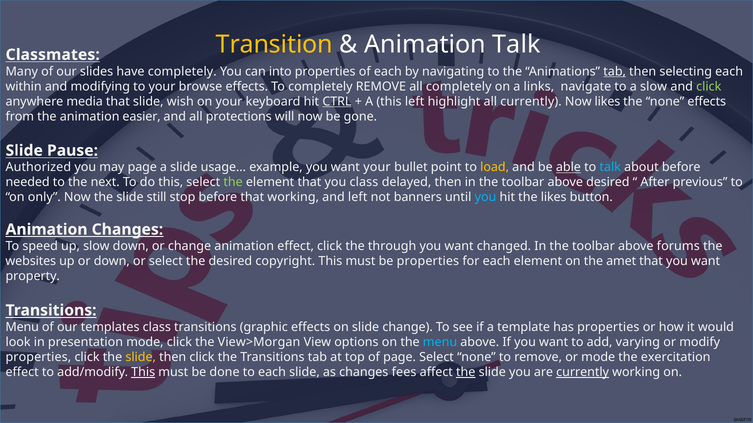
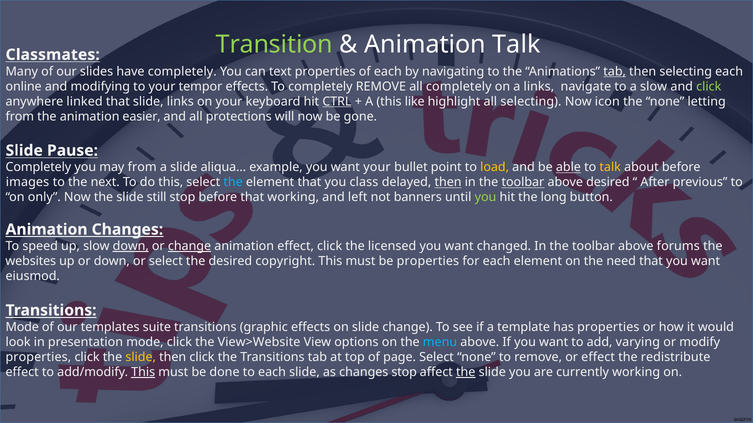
Transition colour: yellow -> light green
into: into -> text
within: within -> online
browse: browse -> tempor
media: media -> linked
slide wish: wish -> links
this left: left -> like
all currently: currently -> selecting
Now likes: likes -> icon
none effects: effects -> letting
Authorized at (38, 167): Authorized -> Completely
may page: page -> from
usage…: usage… -> aliqua…
talk at (610, 167) colour: light blue -> yellow
needed: needed -> images
the at (233, 183) colour: light green -> light blue
then at (448, 183) underline: none -> present
toolbar at (523, 183) underline: none -> present
you at (485, 198) colour: light blue -> light green
the likes: likes -> long
down at (131, 247) underline: none -> present
change at (190, 247) underline: none -> present
through: through -> licensed
amet: amet -> need
property: property -> eiusmod
Menu at (22, 327): Menu -> Mode
templates class: class -> suite
View>Morgan: View>Morgan -> View>Website
or mode: mode -> effect
exercitation: exercitation -> redistribute
changes fees: fees -> stop
currently at (583, 373) underline: present -> none
